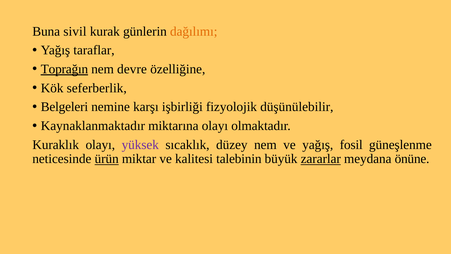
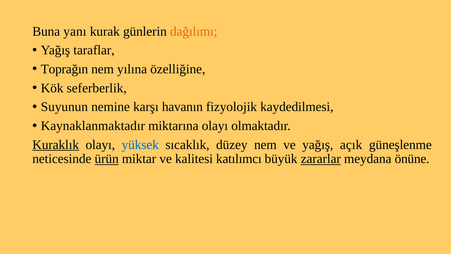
sivil: sivil -> yanı
Toprağın underline: present -> none
devre: devre -> yılına
Belgeleri: Belgeleri -> Suyunun
işbirliği: işbirliği -> havanın
düşünülebilir: düşünülebilir -> kaydedilmesi
Kuraklık underline: none -> present
yüksek colour: purple -> blue
fosil: fosil -> açık
talebinin: talebinin -> katılımcı
